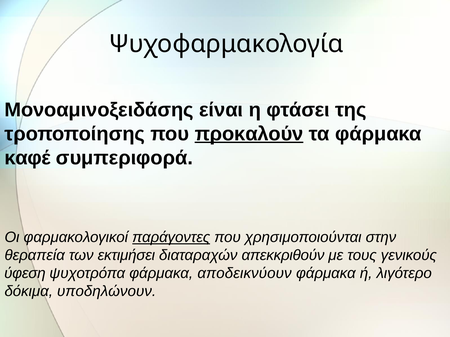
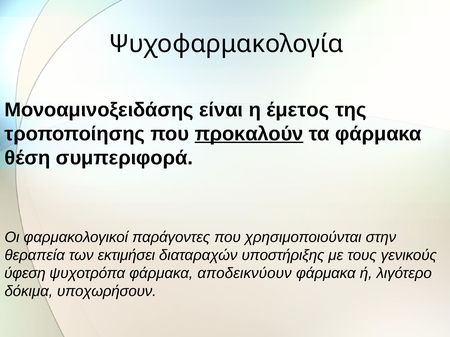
φτάσει: φτάσει -> έμετος
καφέ: καφέ -> θέση
παράγοντες underline: present -> none
απεκκριθούν: απεκκριθούν -> υποστήριξης
υποδηλώνουν: υποδηλώνουν -> υποχωρήσουν
